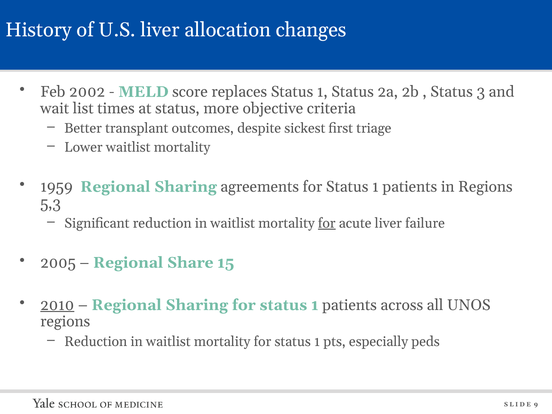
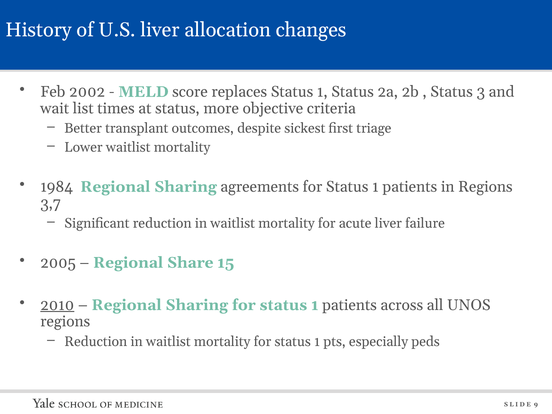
1959: 1959 -> 1984
5,3: 5,3 -> 3,7
for at (327, 223) underline: present -> none
